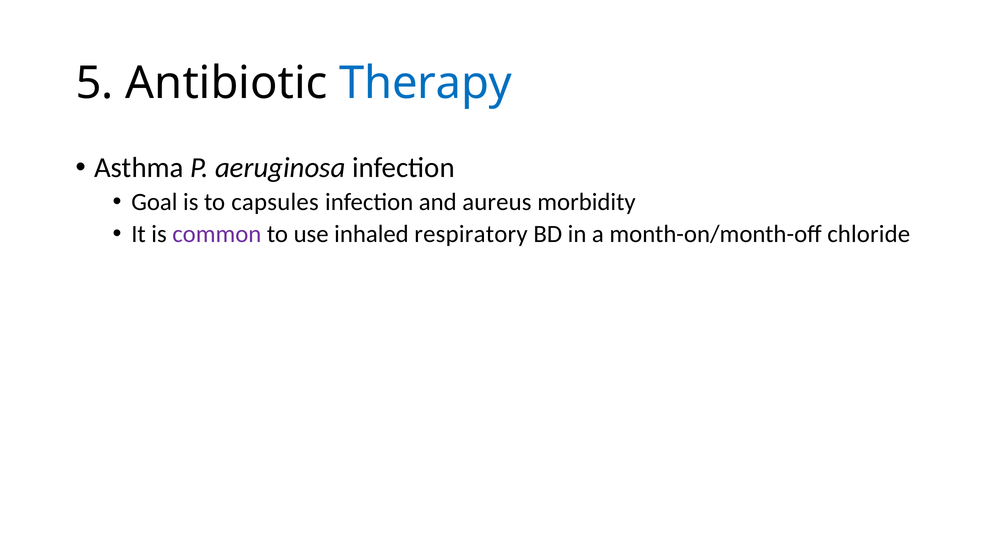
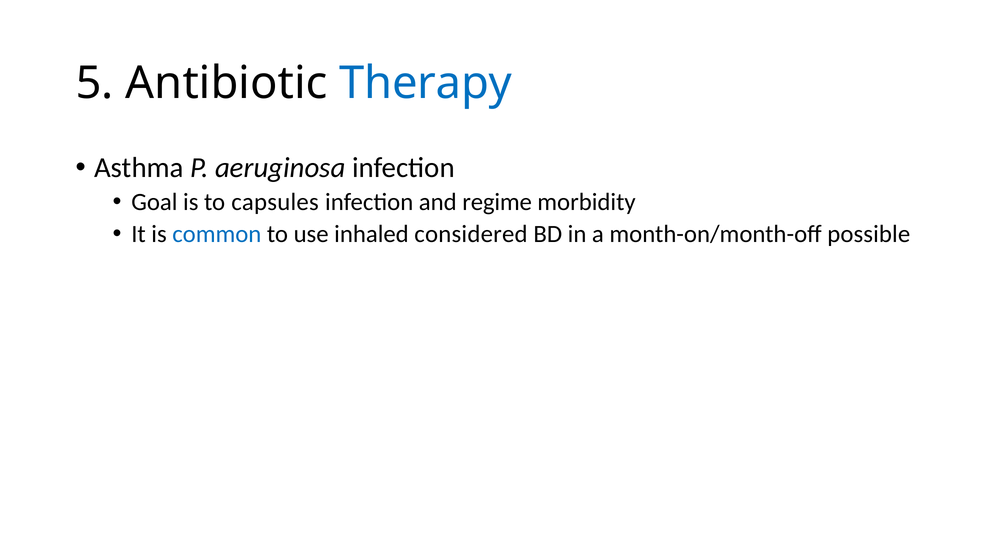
aureus: aureus -> regime
common colour: purple -> blue
respiratory: respiratory -> considered
chloride: chloride -> possible
